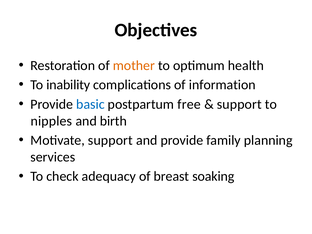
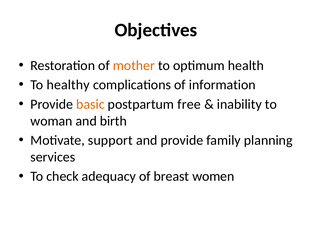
inability: inability -> healthy
basic colour: blue -> orange
support at (239, 104): support -> inability
nipples: nipples -> woman
soaking: soaking -> women
